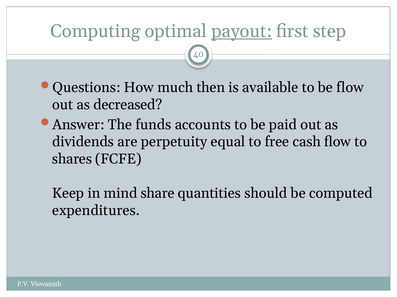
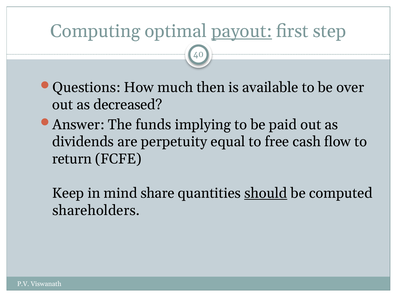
be flow: flow -> over
accounts: accounts -> implying
shares: shares -> return
should underline: none -> present
expenditures: expenditures -> shareholders
